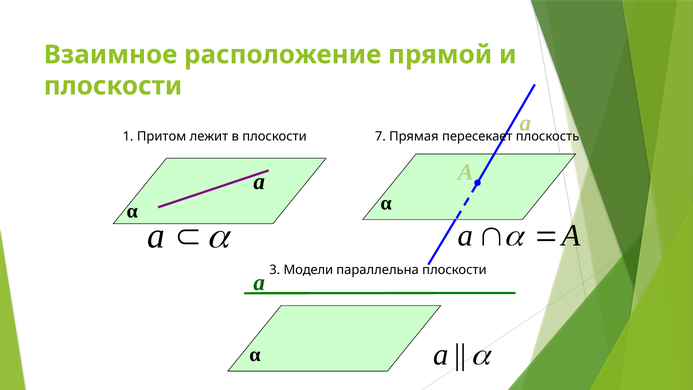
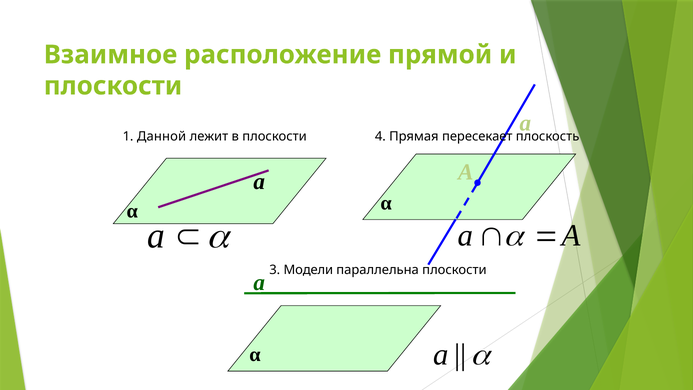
Притом: Притом -> Данной
7: 7 -> 4
